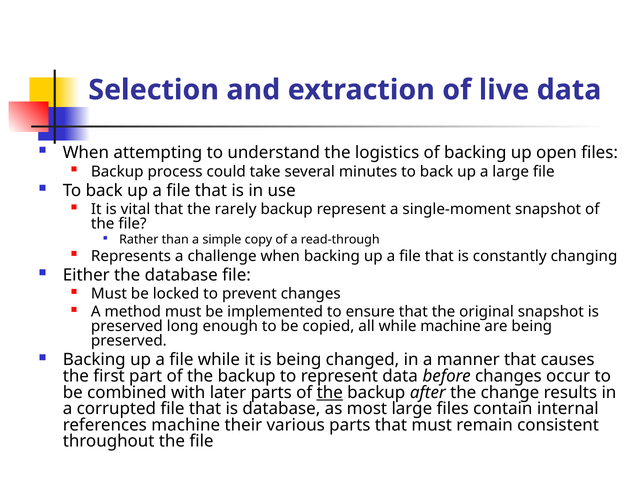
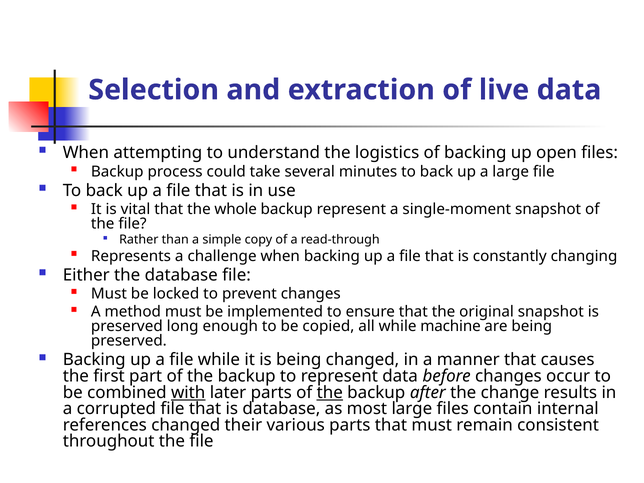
rarely: rarely -> whole
with underline: none -> present
references machine: machine -> changed
